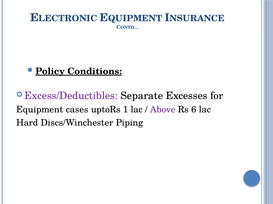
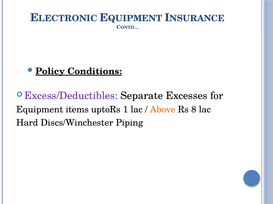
cases: cases -> items
Above colour: purple -> orange
6: 6 -> 8
